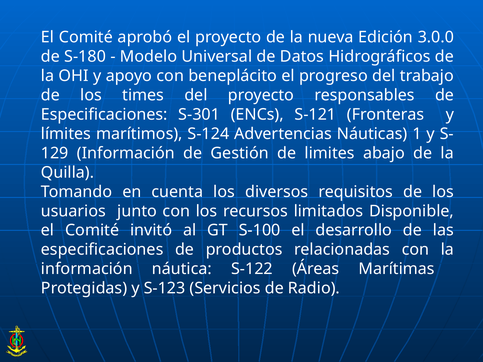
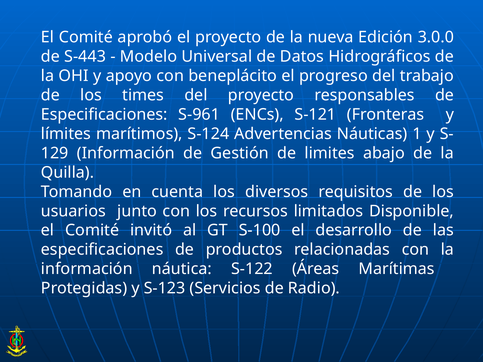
S-180: S-180 -> S-443
S-301: S-301 -> S-961
